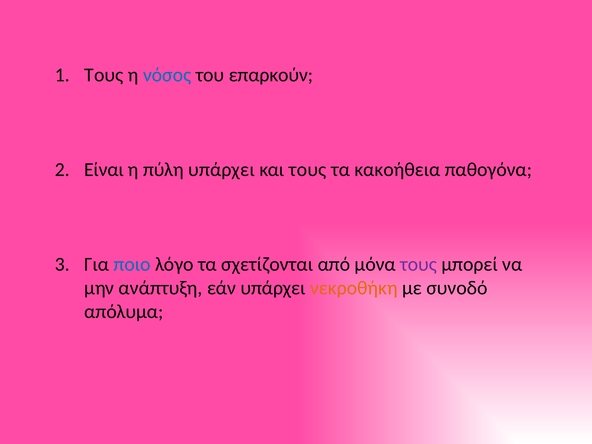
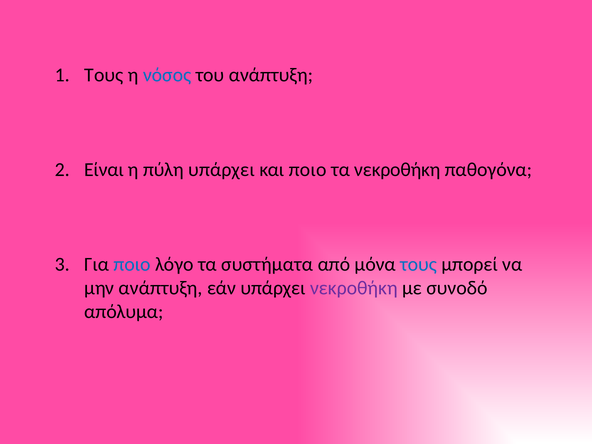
του επαρκούν: επαρκούν -> ανάπτυξη
και τους: τους -> ποιο
τα κακοήθεια: κακοήθεια -> νεκροθήκη
σχετίζονται: σχετίζονται -> συστήματα
τους at (419, 264) colour: purple -> blue
νεκροθήκη at (354, 288) colour: orange -> purple
